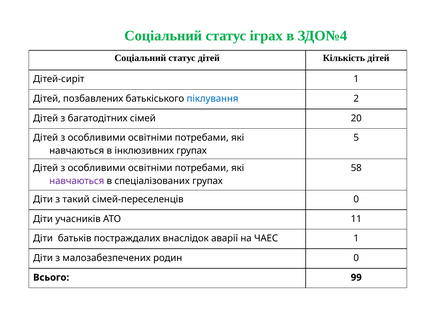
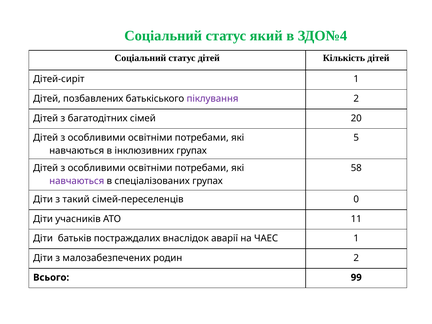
іграх: іграх -> який
піклування colour: blue -> purple
родин 0: 0 -> 2
